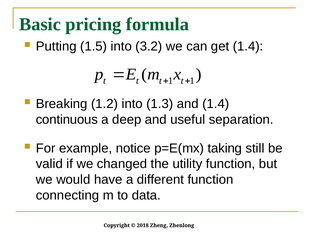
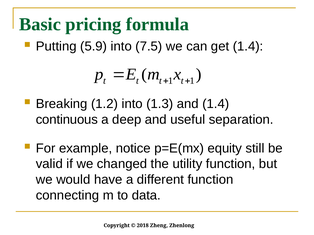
1.5: 1.5 -> 5.9
3.2: 3.2 -> 7.5
taking: taking -> equity
